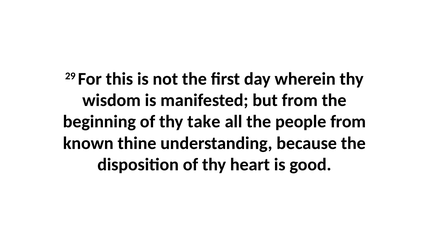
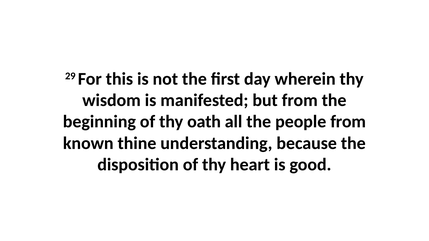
take: take -> oath
